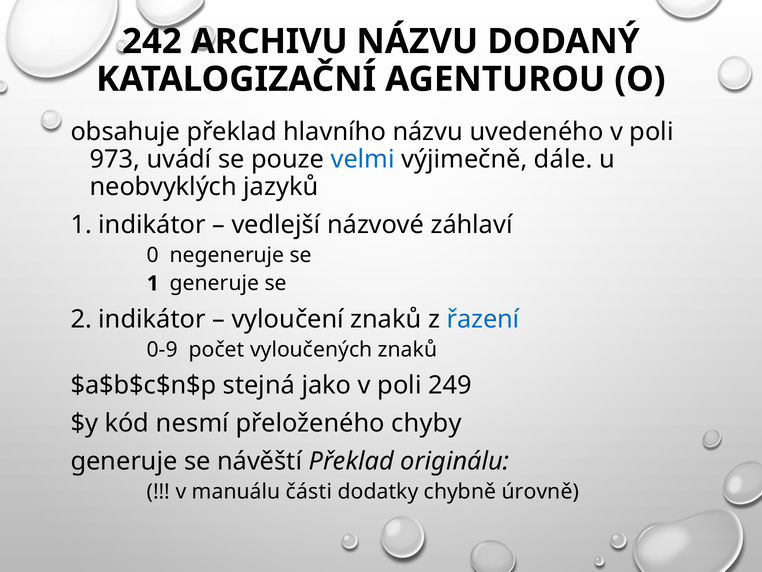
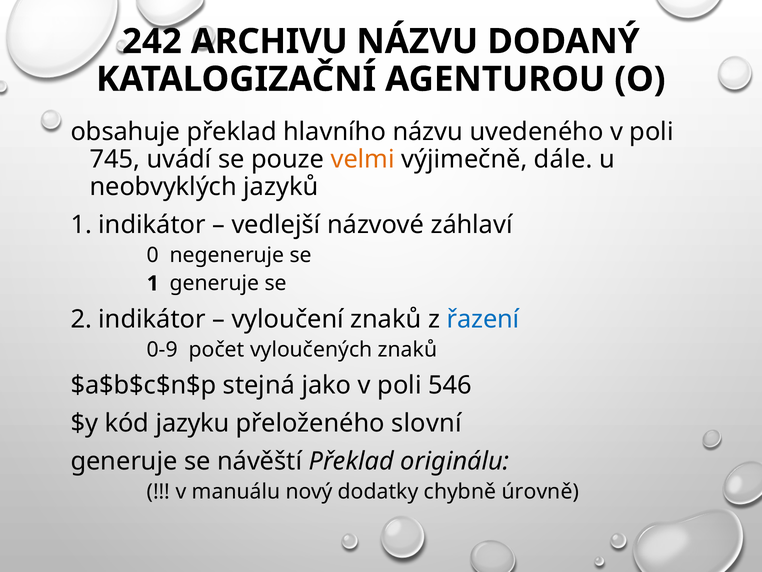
973: 973 -> 745
velmi colour: blue -> orange
249: 249 -> 546
nesmí: nesmí -> jazyku
chyby: chyby -> slovní
části: části -> nový
